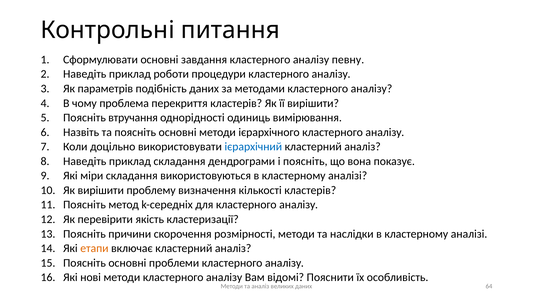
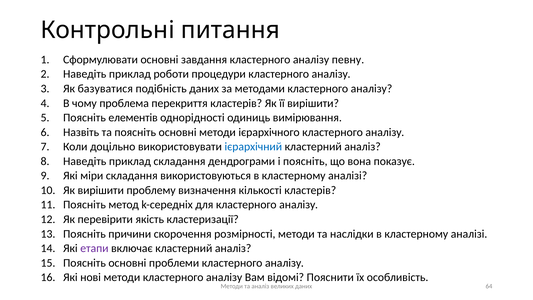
параметрів: параметрів -> базуватися
втручання: втручання -> елементів
етапи colour: orange -> purple
